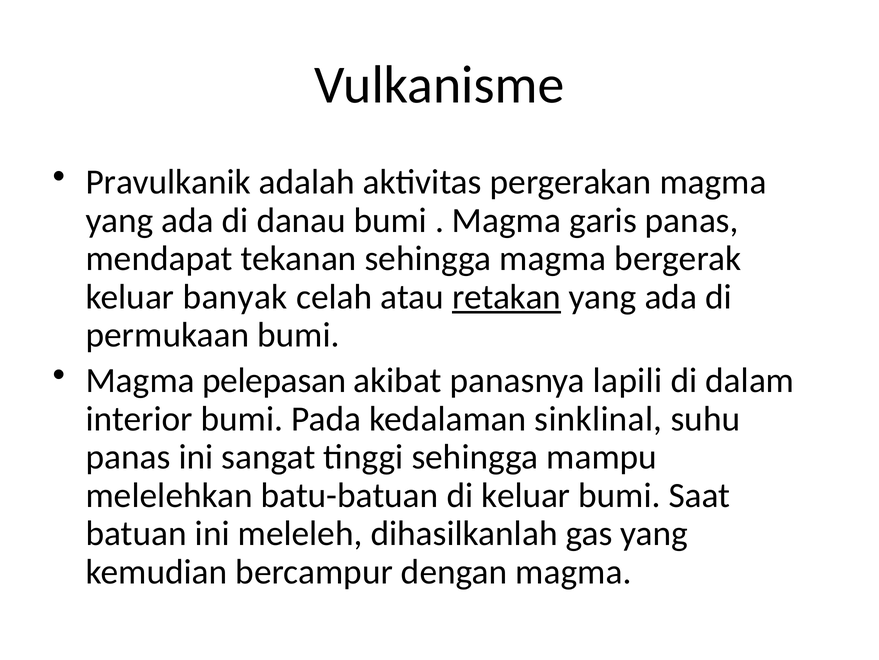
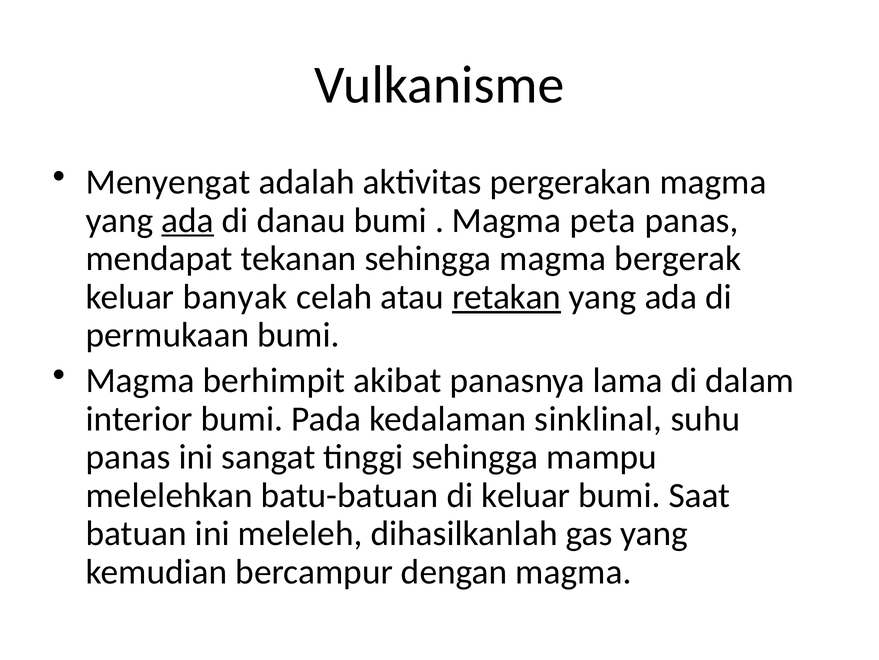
Pravulkanik: Pravulkanik -> Menyengat
ada at (188, 220) underline: none -> present
garis: garis -> peta
pelepasan: pelepasan -> berhimpit
lapili: lapili -> lama
